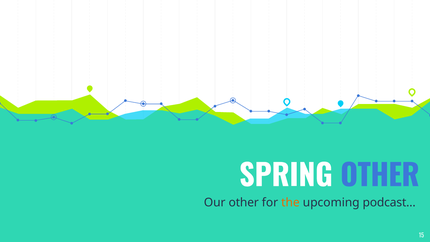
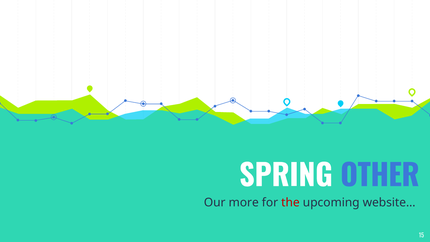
Our other: other -> more
the colour: orange -> red
podcast…: podcast… -> website…
